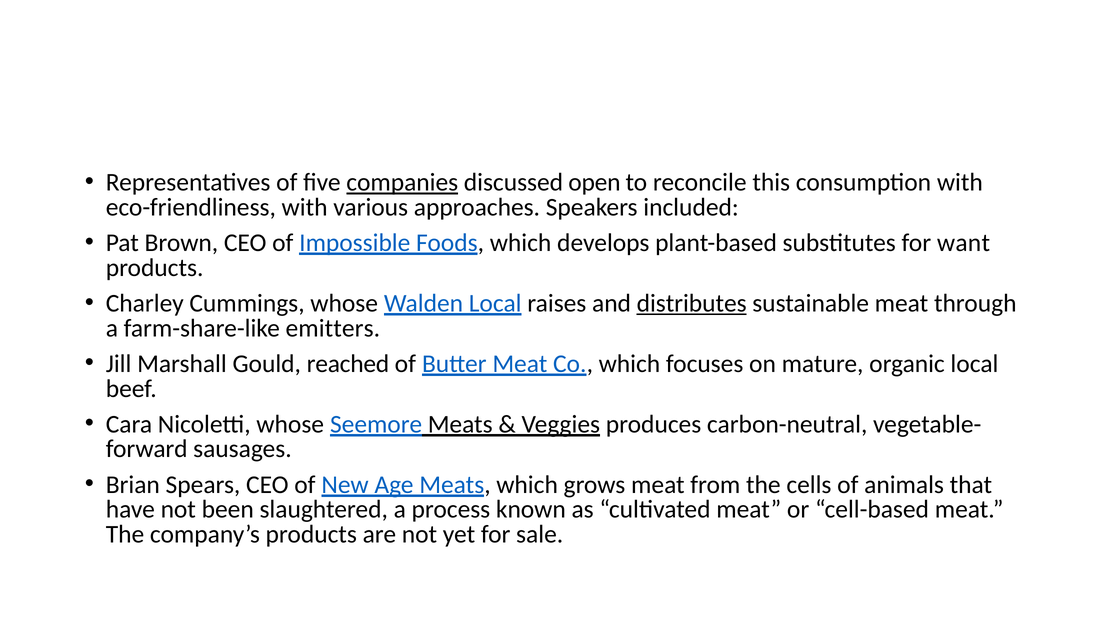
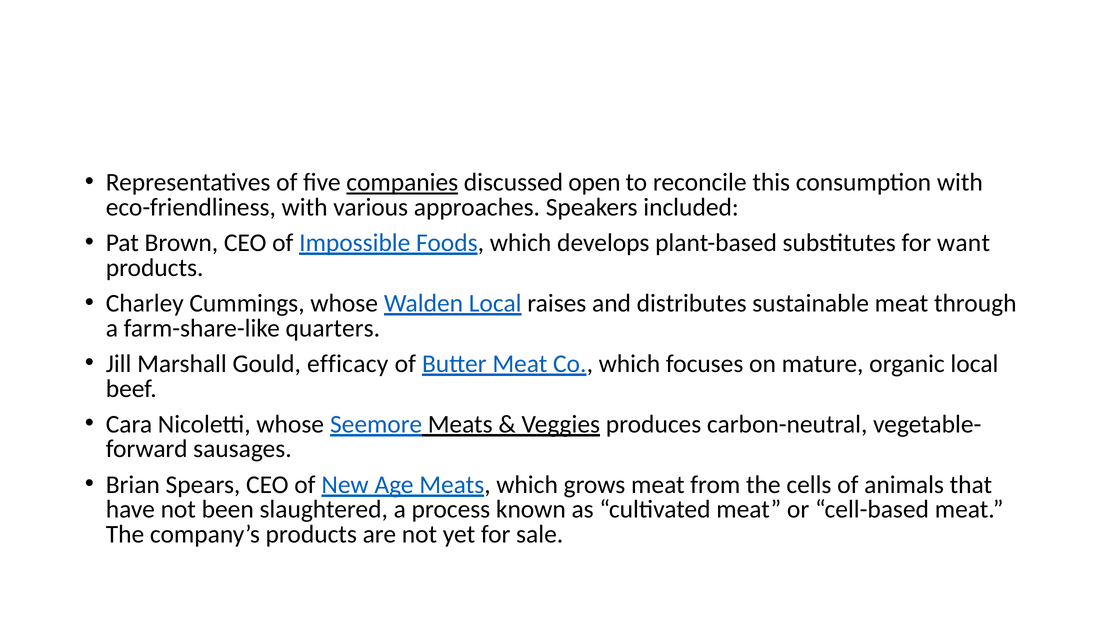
distributes underline: present -> none
emitters: emitters -> quarters
reached: reached -> efficacy
